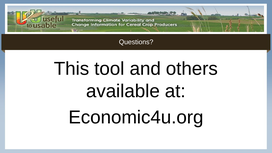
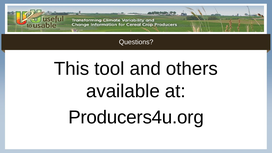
Economic4u.org: Economic4u.org -> Producers4u.org
